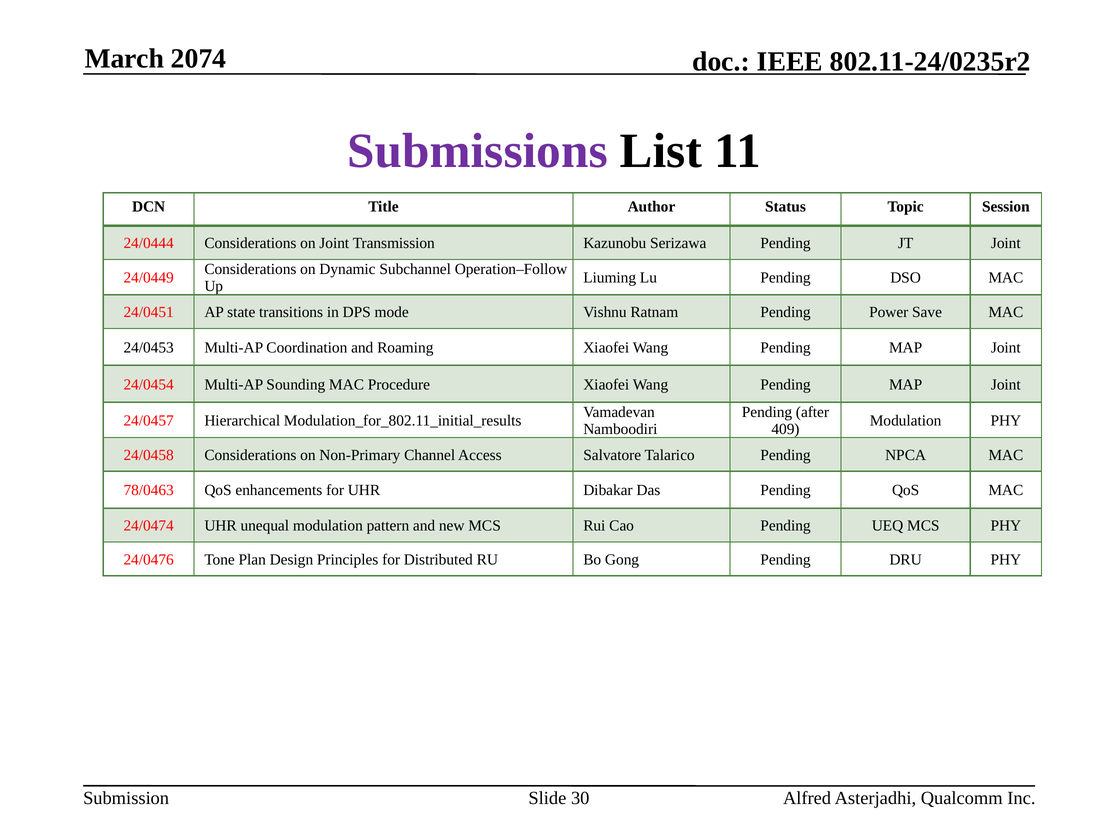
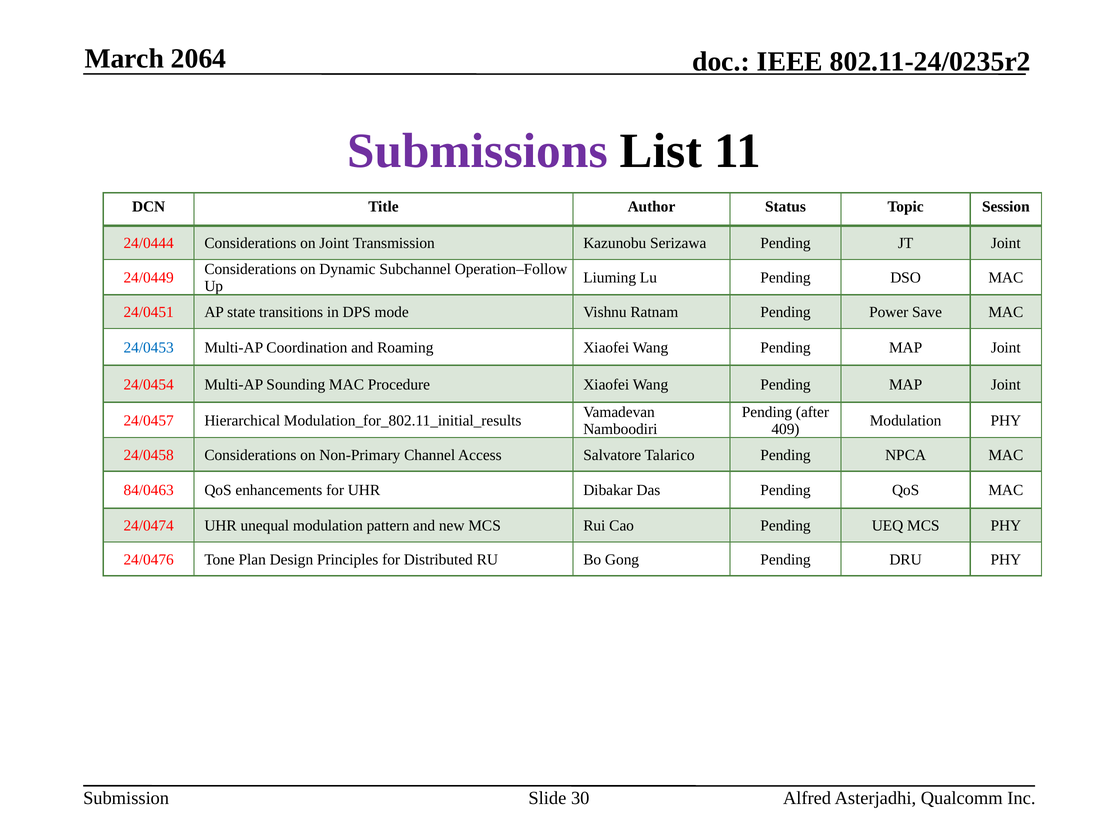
2074: 2074 -> 2064
24/0453 colour: black -> blue
78/0463: 78/0463 -> 84/0463
